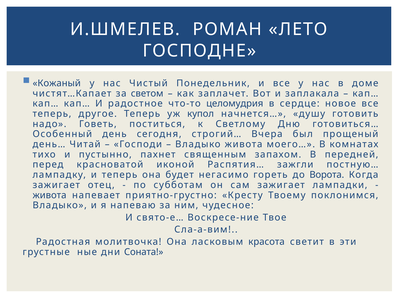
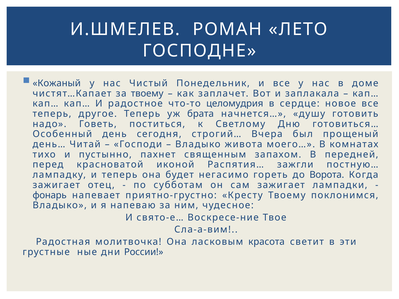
за светом: светом -> твоему
купол: купол -> брата
живота at (50, 195): живота -> фонарь
Соната: Соната -> России
